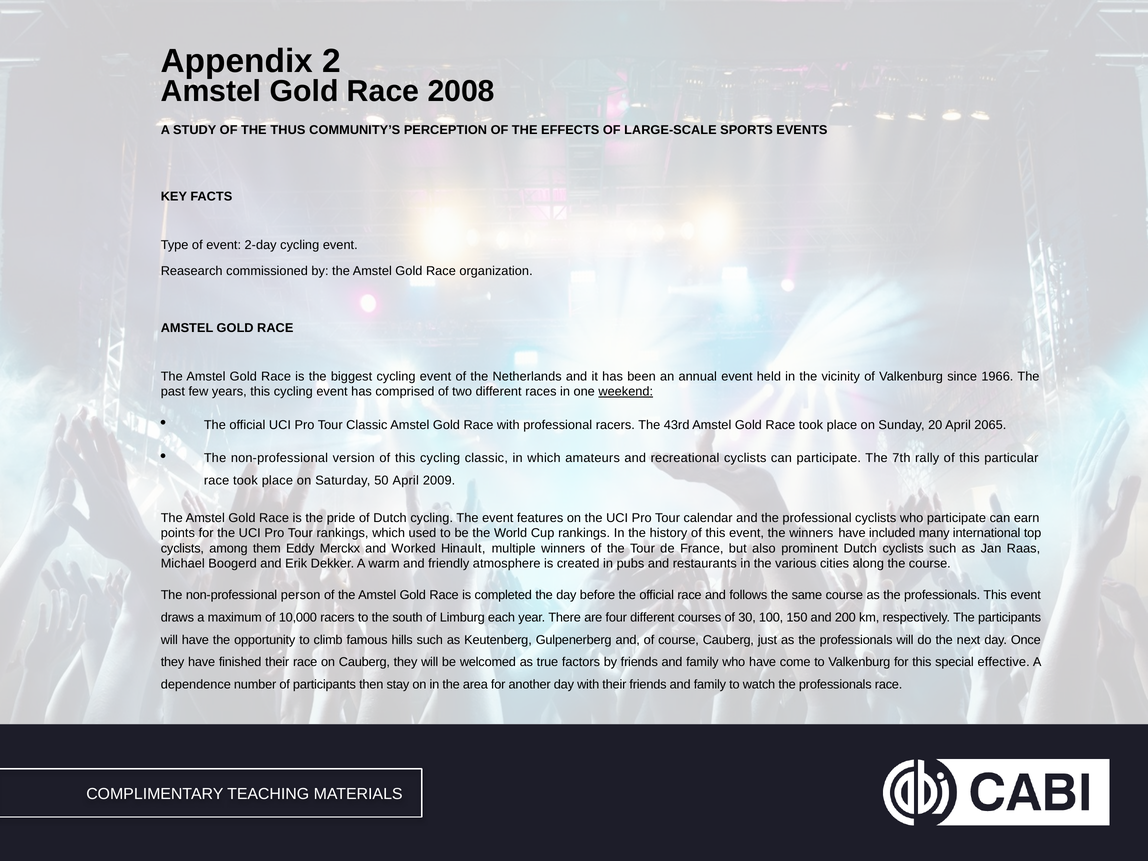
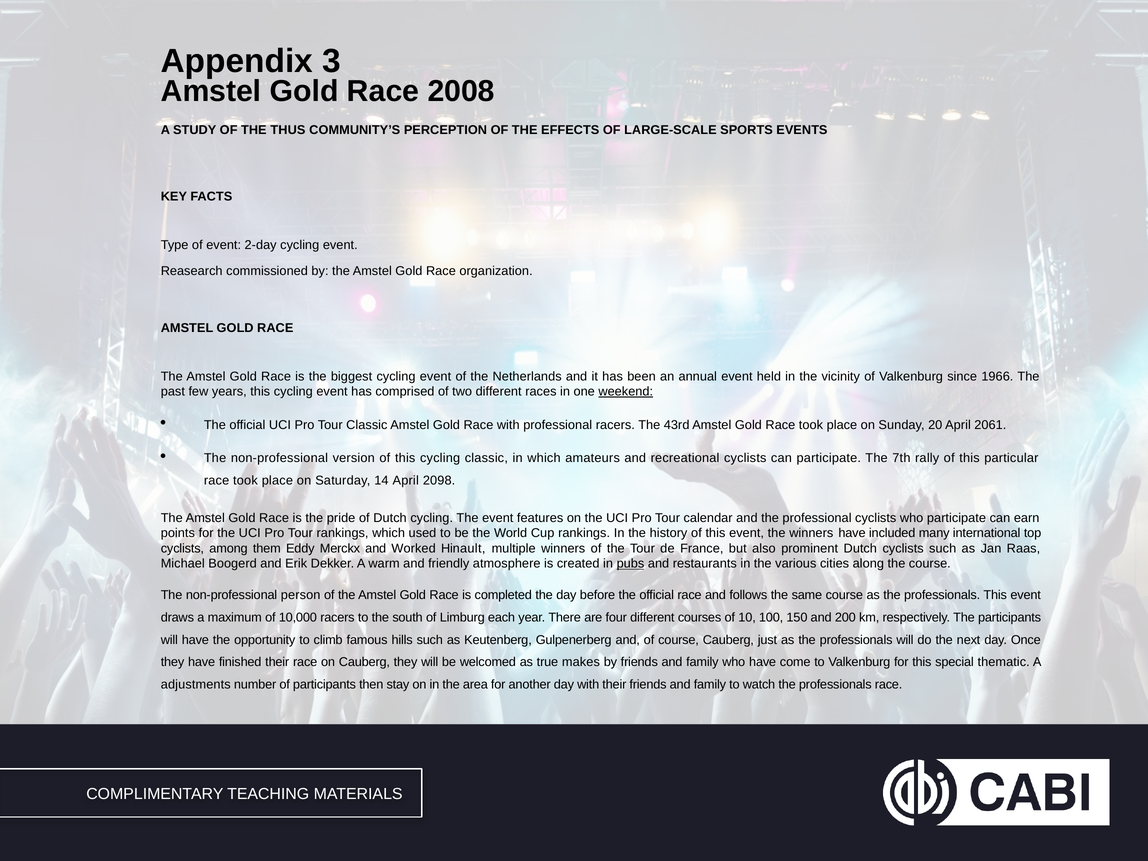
2: 2 -> 3
2065: 2065 -> 2061
50: 50 -> 14
2009: 2009 -> 2098
pubs underline: none -> present
30: 30 -> 10
factors: factors -> makes
effective: effective -> thematic
dependence: dependence -> adjustments
